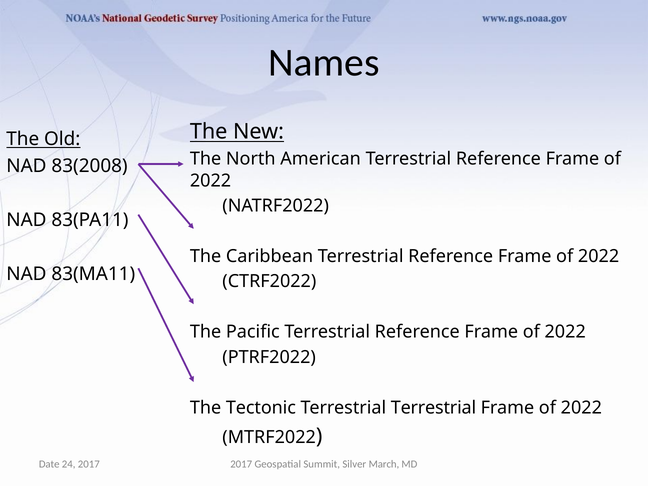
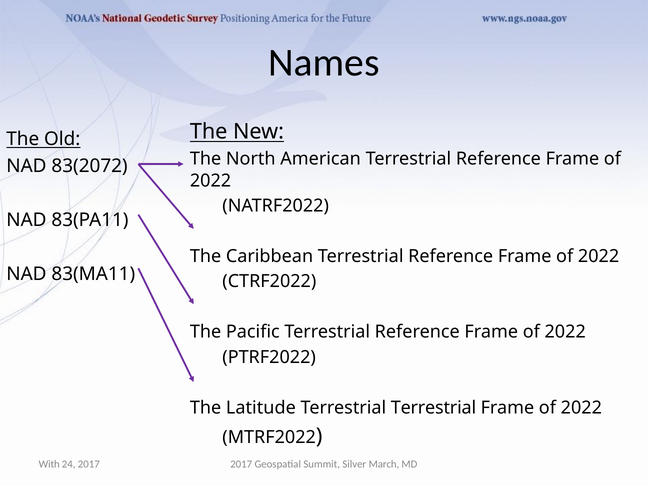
83(2008: 83(2008 -> 83(2072
Tectonic: Tectonic -> Latitude
Date: Date -> With
